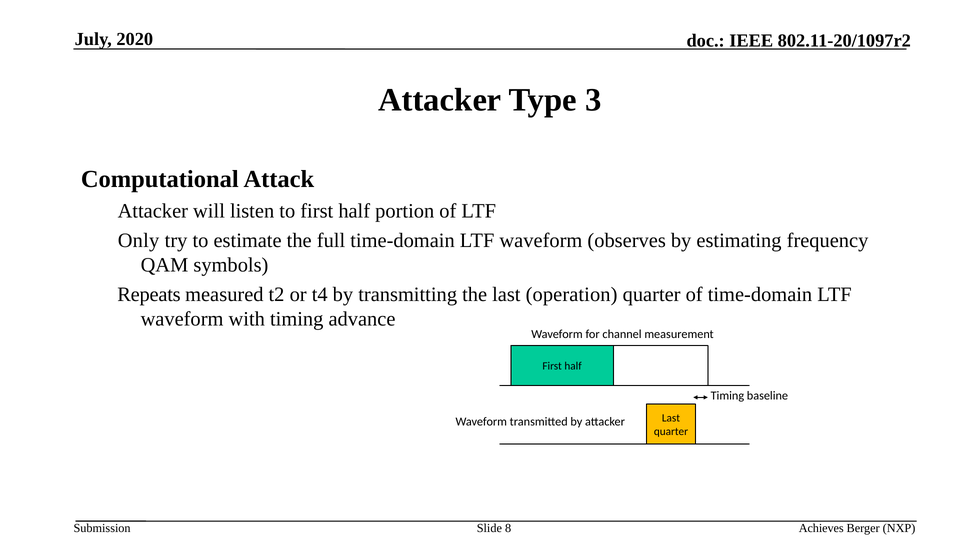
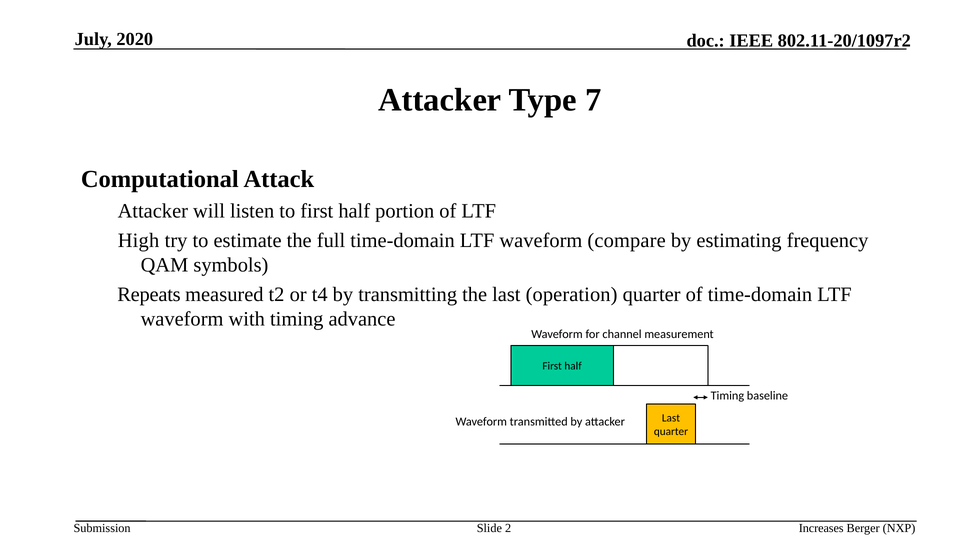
3: 3 -> 7
Only: Only -> High
observes: observes -> compare
8: 8 -> 2
Achieves: Achieves -> Increases
